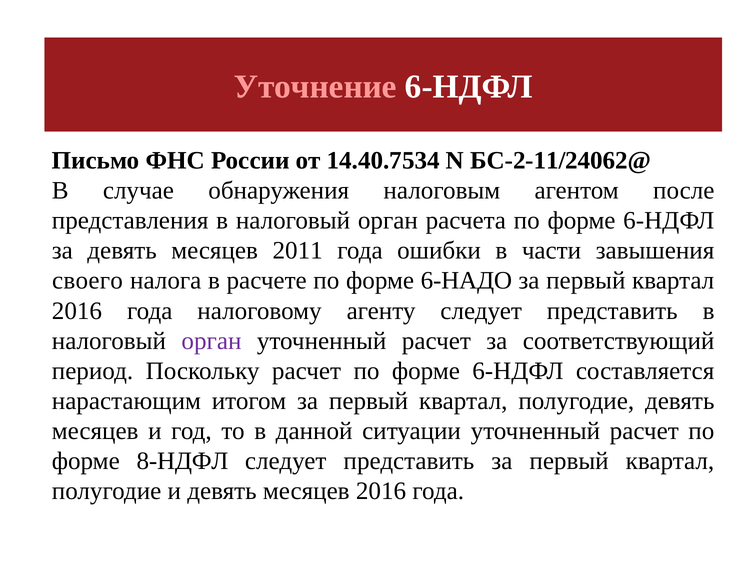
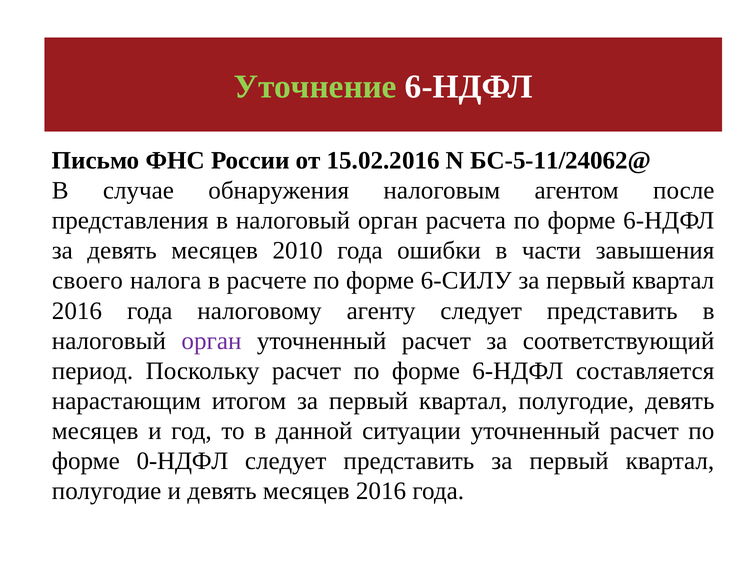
Уточнение colour: pink -> light green
14.40.7534: 14.40.7534 -> 15.02.2016
БС-2-11/24062@: БС-2-11/24062@ -> БС-5-11/24062@
2011: 2011 -> 2010
6-НАДО: 6-НАДО -> 6-СИЛУ
8-НДФЛ: 8-НДФЛ -> 0-НДФЛ
